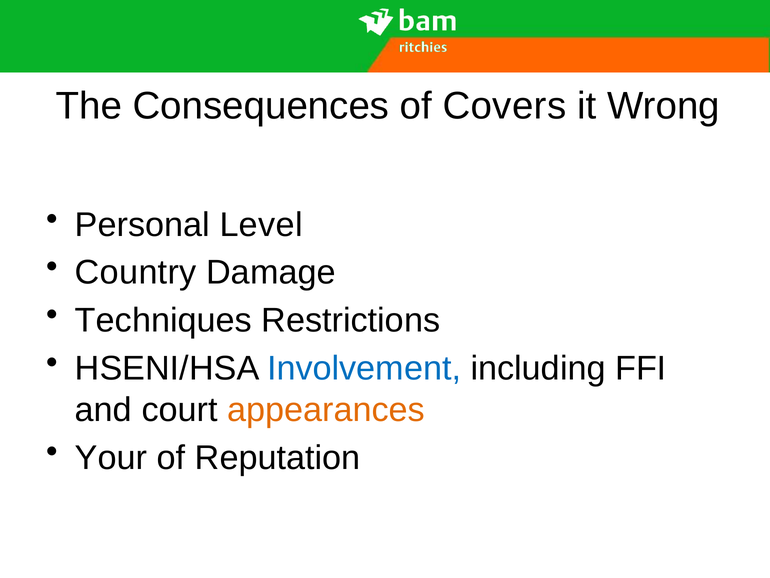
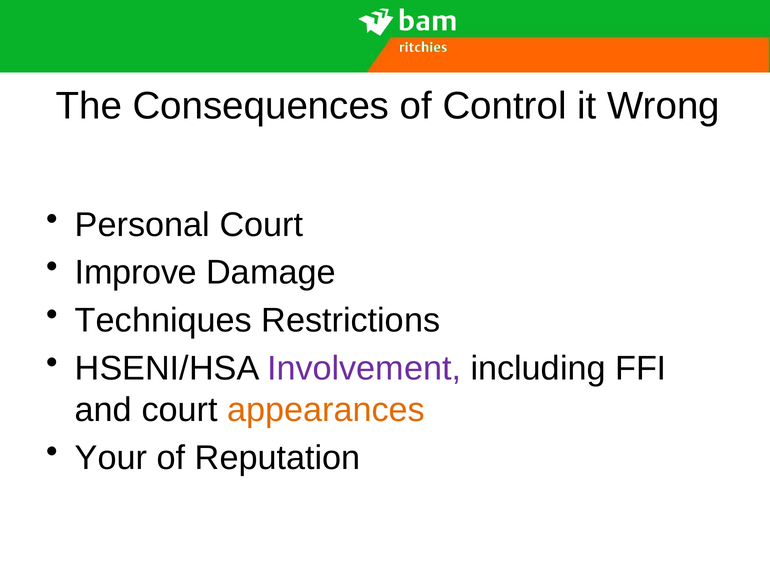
Covers: Covers -> Control
Personal Level: Level -> Court
Country: Country -> Improve
Involvement colour: blue -> purple
